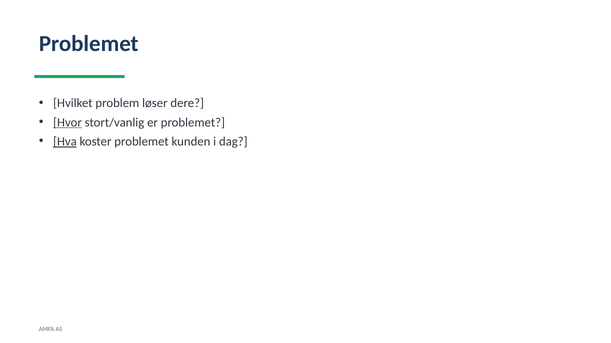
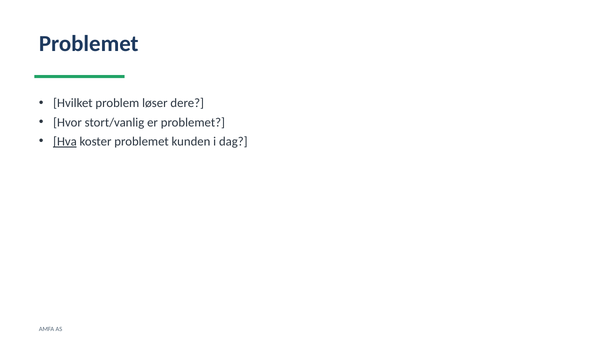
Hvor underline: present -> none
